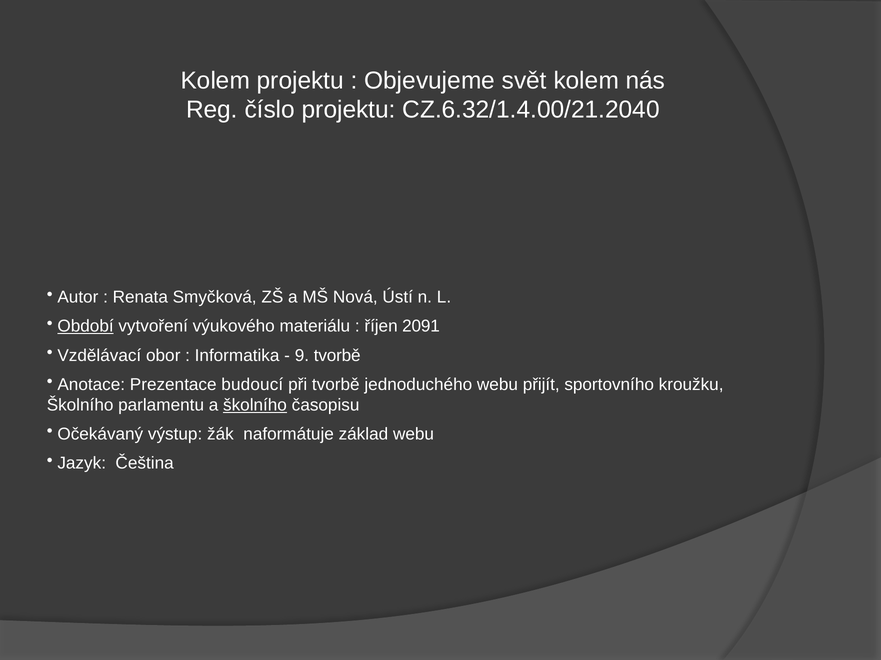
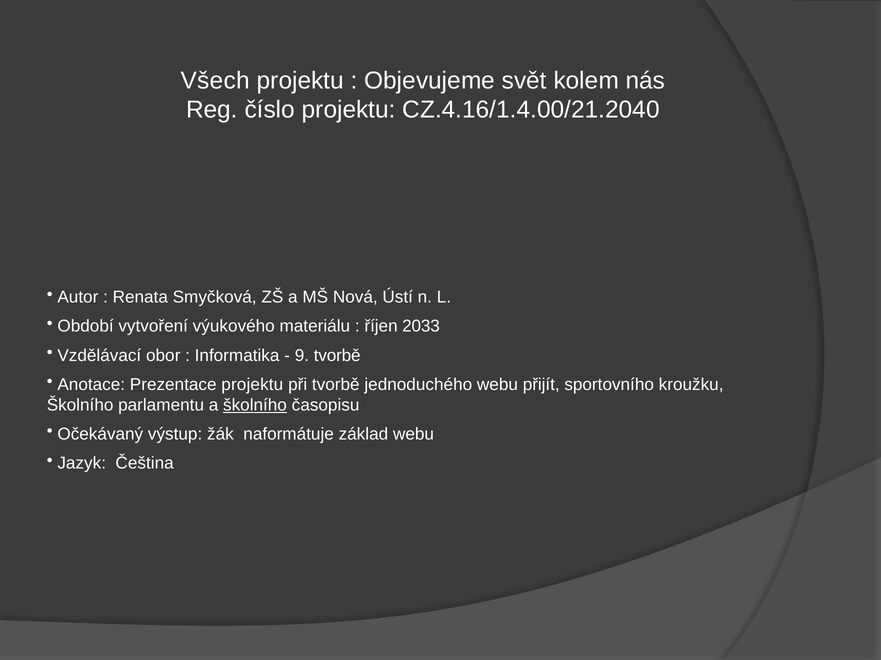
Kolem at (215, 81): Kolem -> Všech
CZ.6.32/1.4.00/21.2040: CZ.6.32/1.4.00/21.2040 -> CZ.4.16/1.4.00/21.2040
Období underline: present -> none
2091: 2091 -> 2033
Prezentace budoucí: budoucí -> projektu
